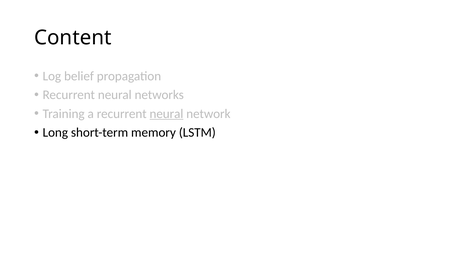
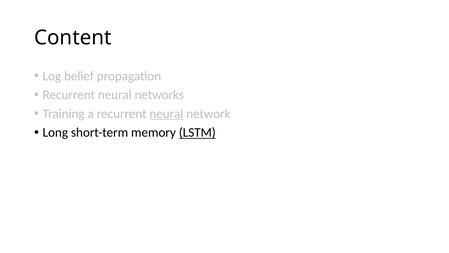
LSTM underline: none -> present
